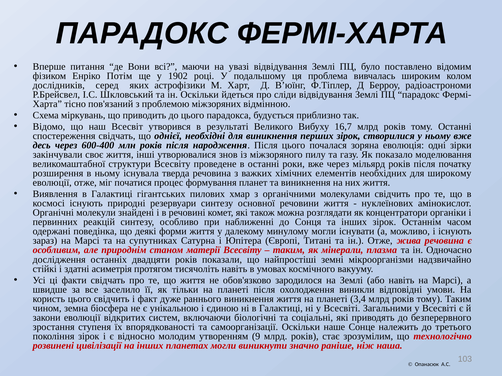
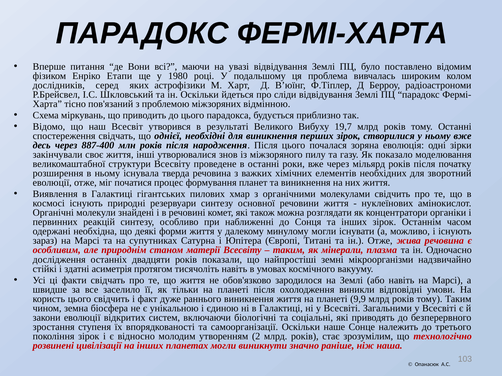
Потім: Потім -> Етапи
1902: 1902 -> 1980
16,7: 16,7 -> 19,7
600-400: 600-400 -> 887-400
широкому: широкому -> зворотний
поведінка: поведінка -> необхідна
3,4: 3,4 -> 9,9
9: 9 -> 2
